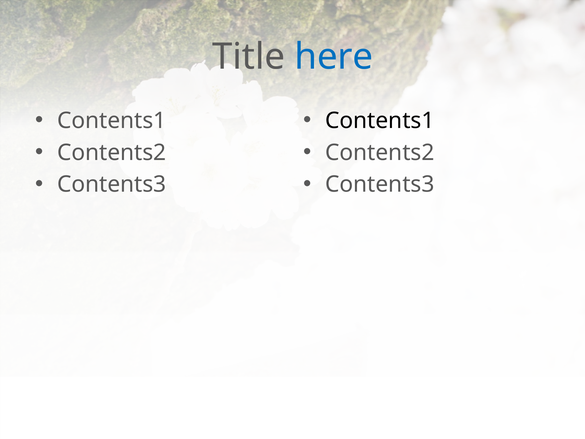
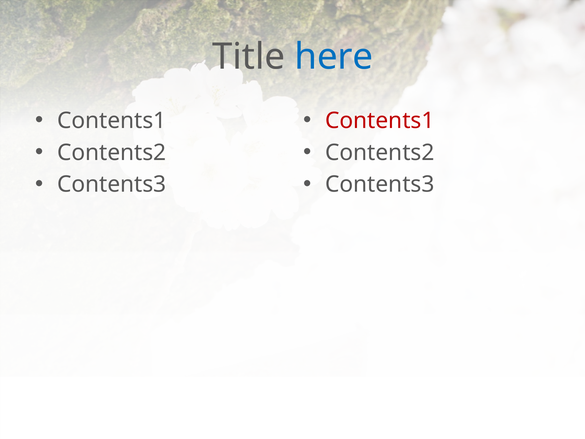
Contents1 at (380, 121) colour: black -> red
